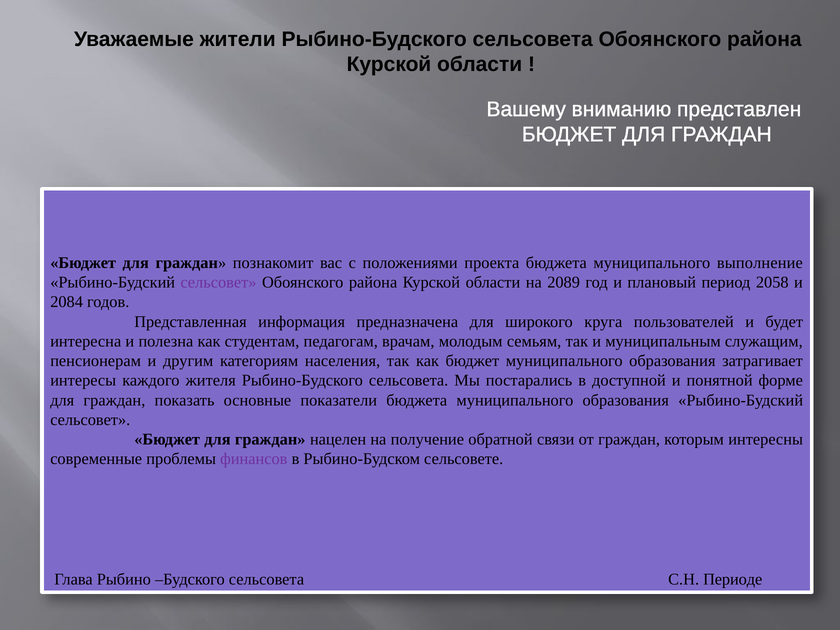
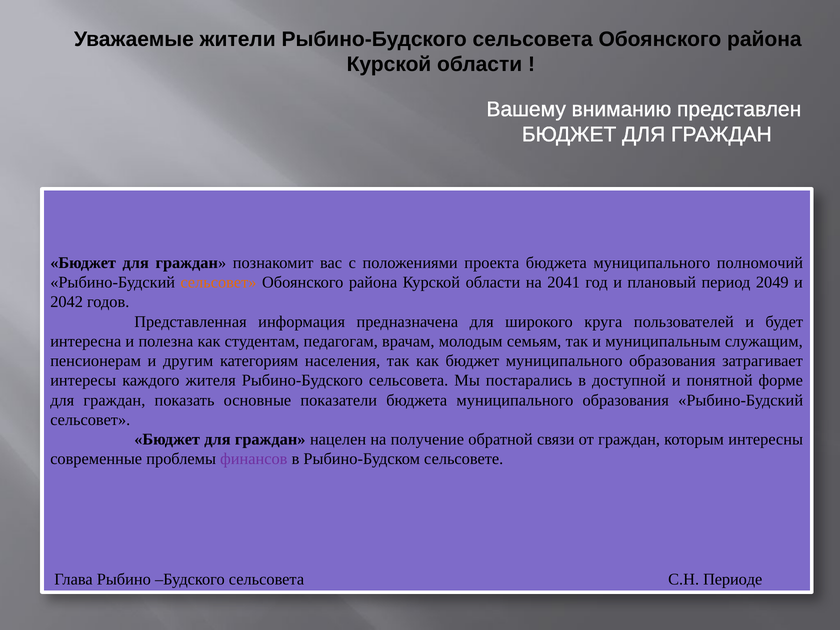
выполнение: выполнение -> полномочий
сельсовет at (219, 282) colour: purple -> orange
2089: 2089 -> 2041
2058: 2058 -> 2049
2084: 2084 -> 2042
